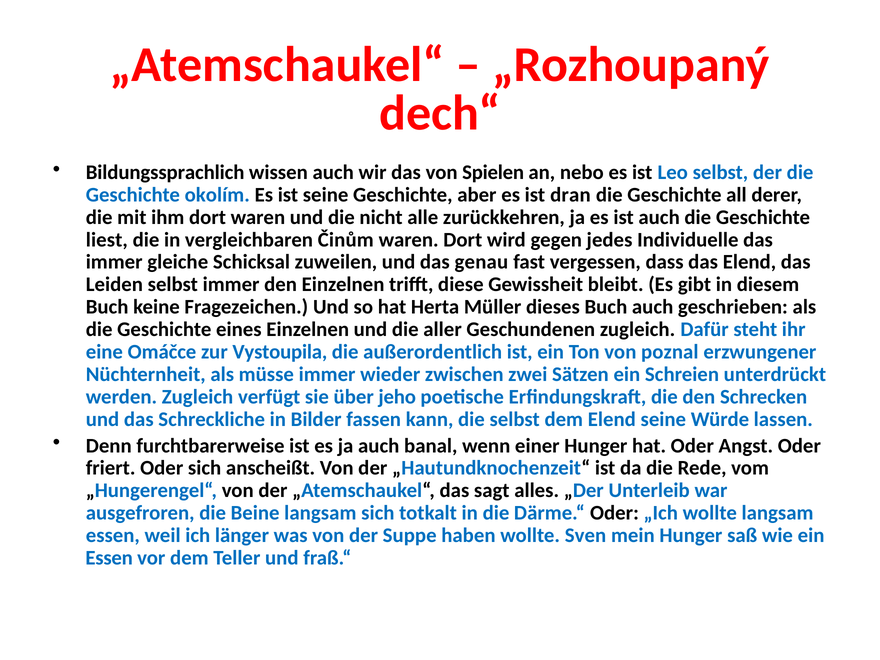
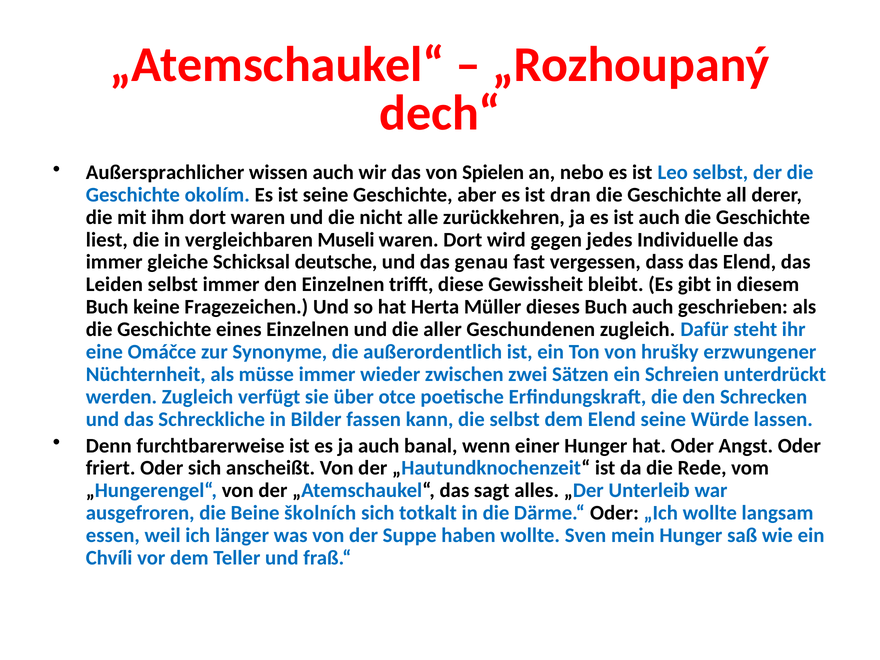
Bildungssprachlich: Bildungssprachlich -> Außersprachlicher
Činům: Činům -> Museli
zuweilen: zuweilen -> deutsche
Vystoupila: Vystoupila -> Synonyme
poznal: poznal -> hrušky
jeho: jeho -> otce
Beine langsam: langsam -> školních
Essen at (109, 558): Essen -> Chvíli
